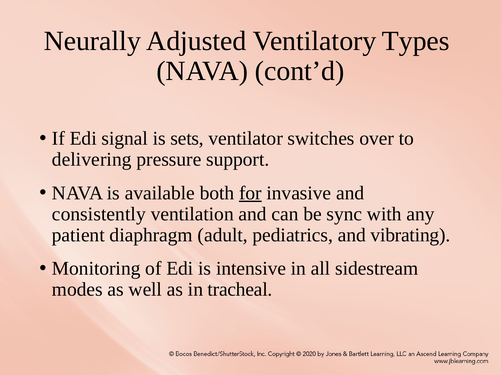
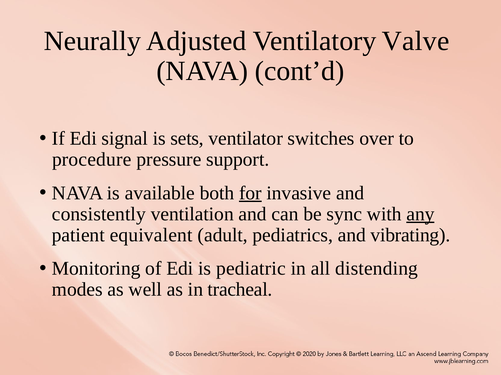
Types: Types -> Valve
delivering: delivering -> procedure
any underline: none -> present
diaphragm: diaphragm -> equivalent
intensive: intensive -> pediatric
sidestream: sidestream -> distending
